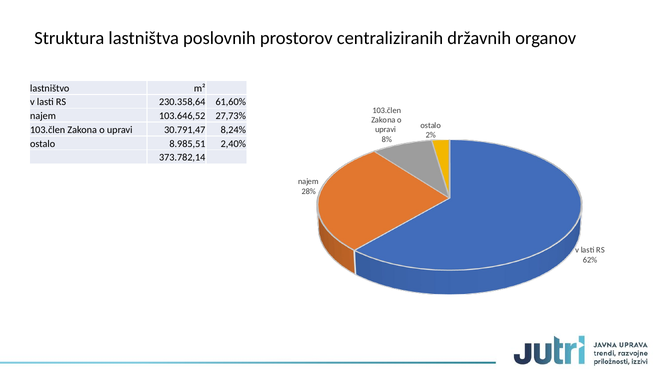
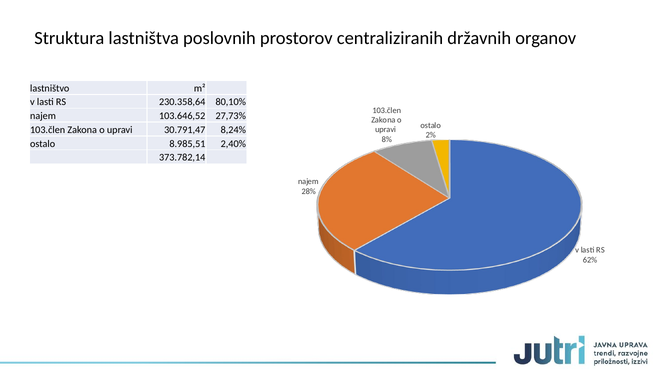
61,60%: 61,60% -> 80,10%
